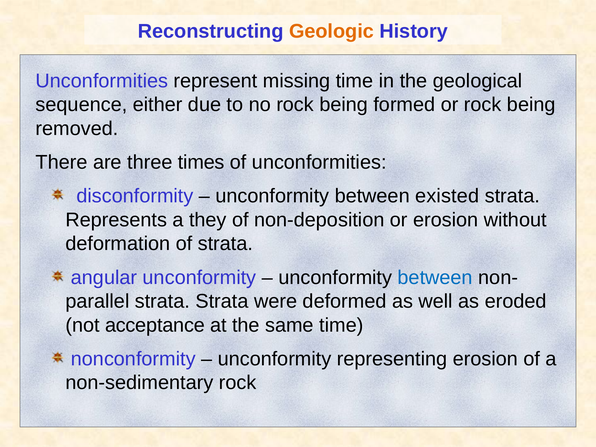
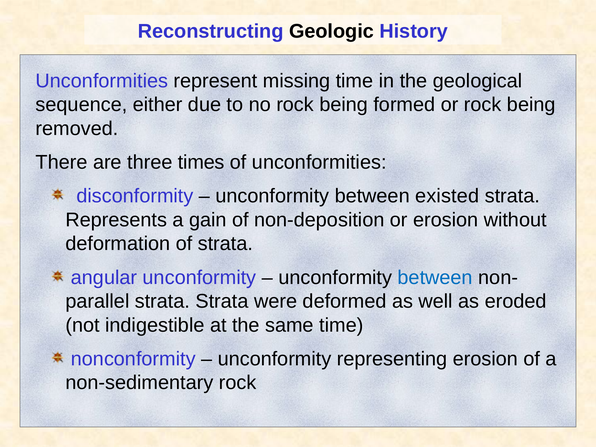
Geologic colour: orange -> black
they: they -> gain
acceptance: acceptance -> indigestible
